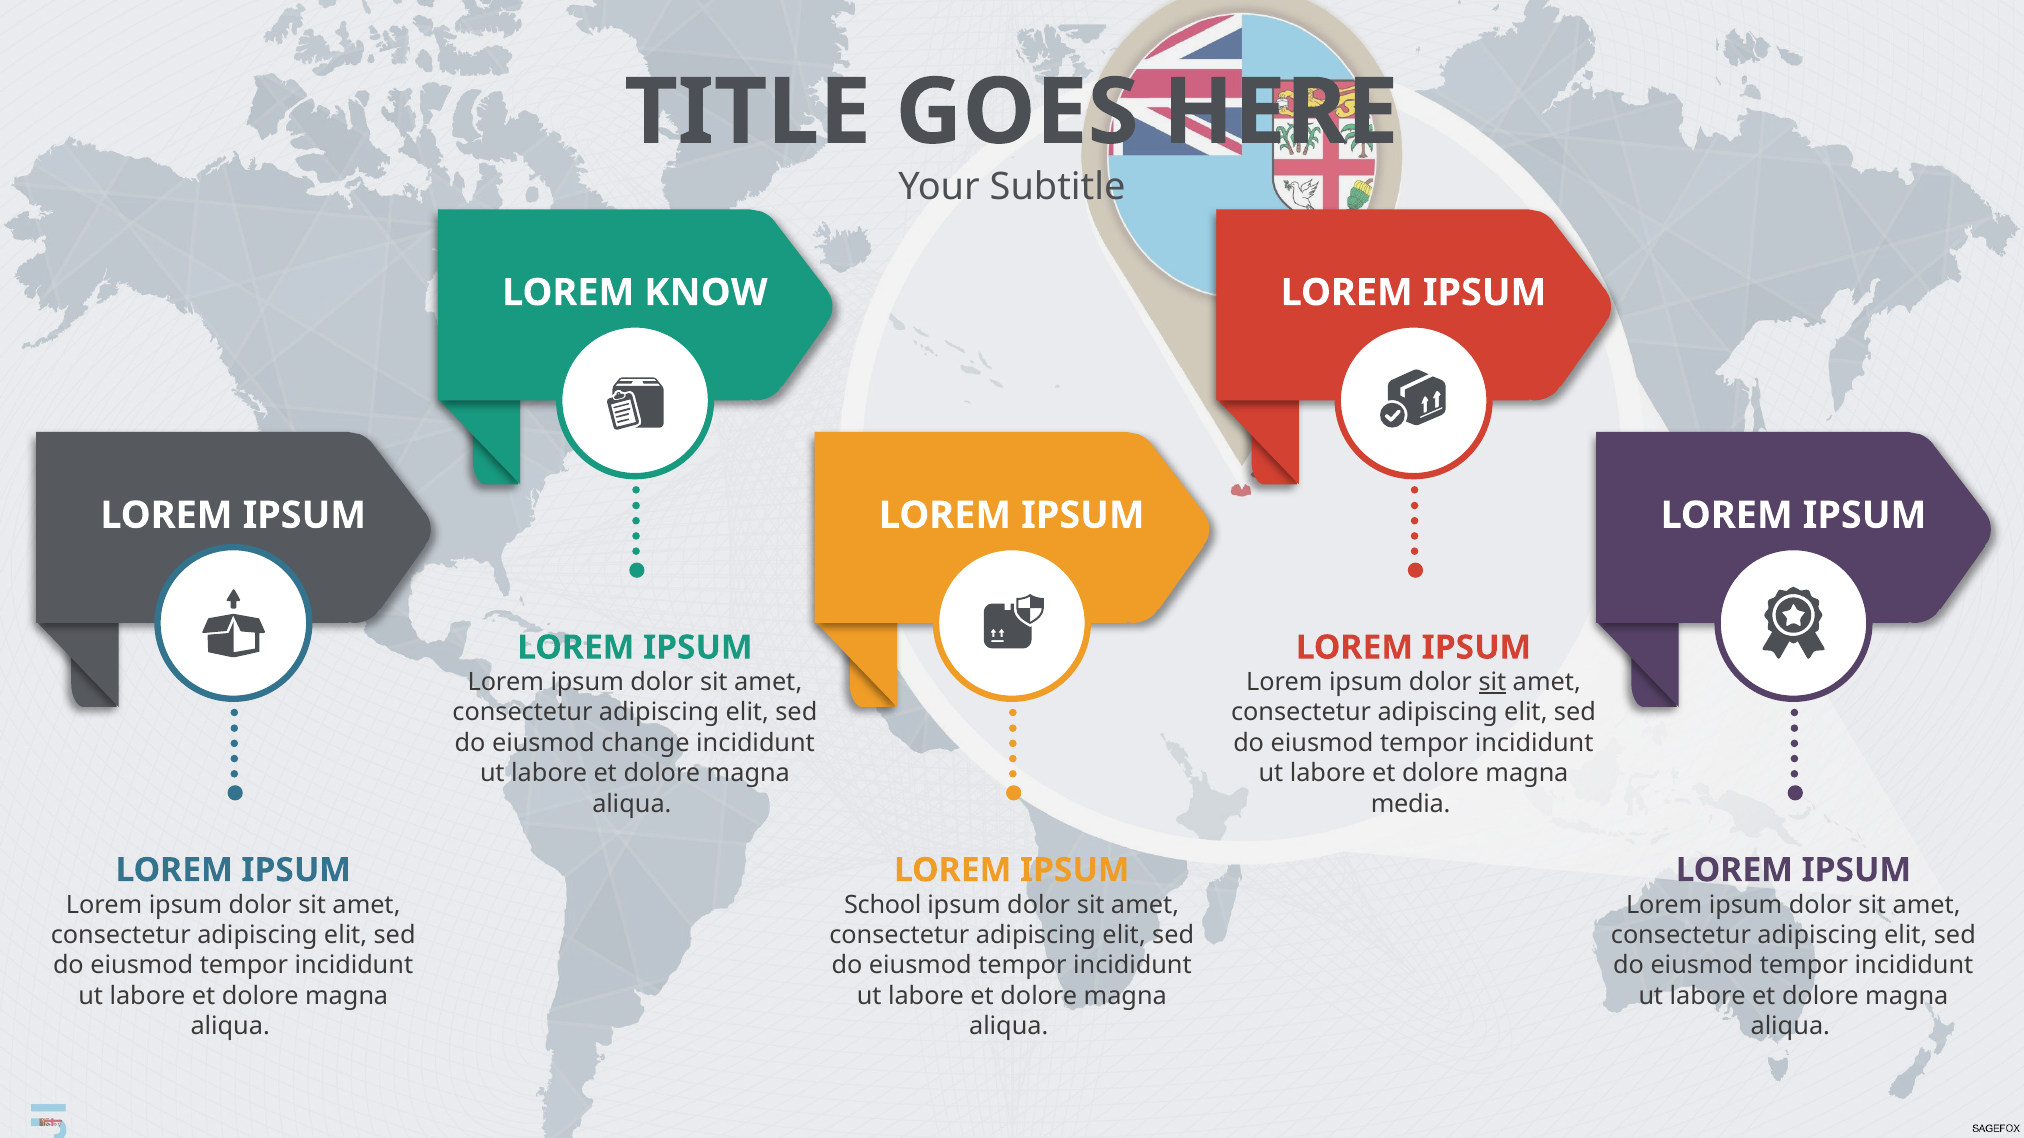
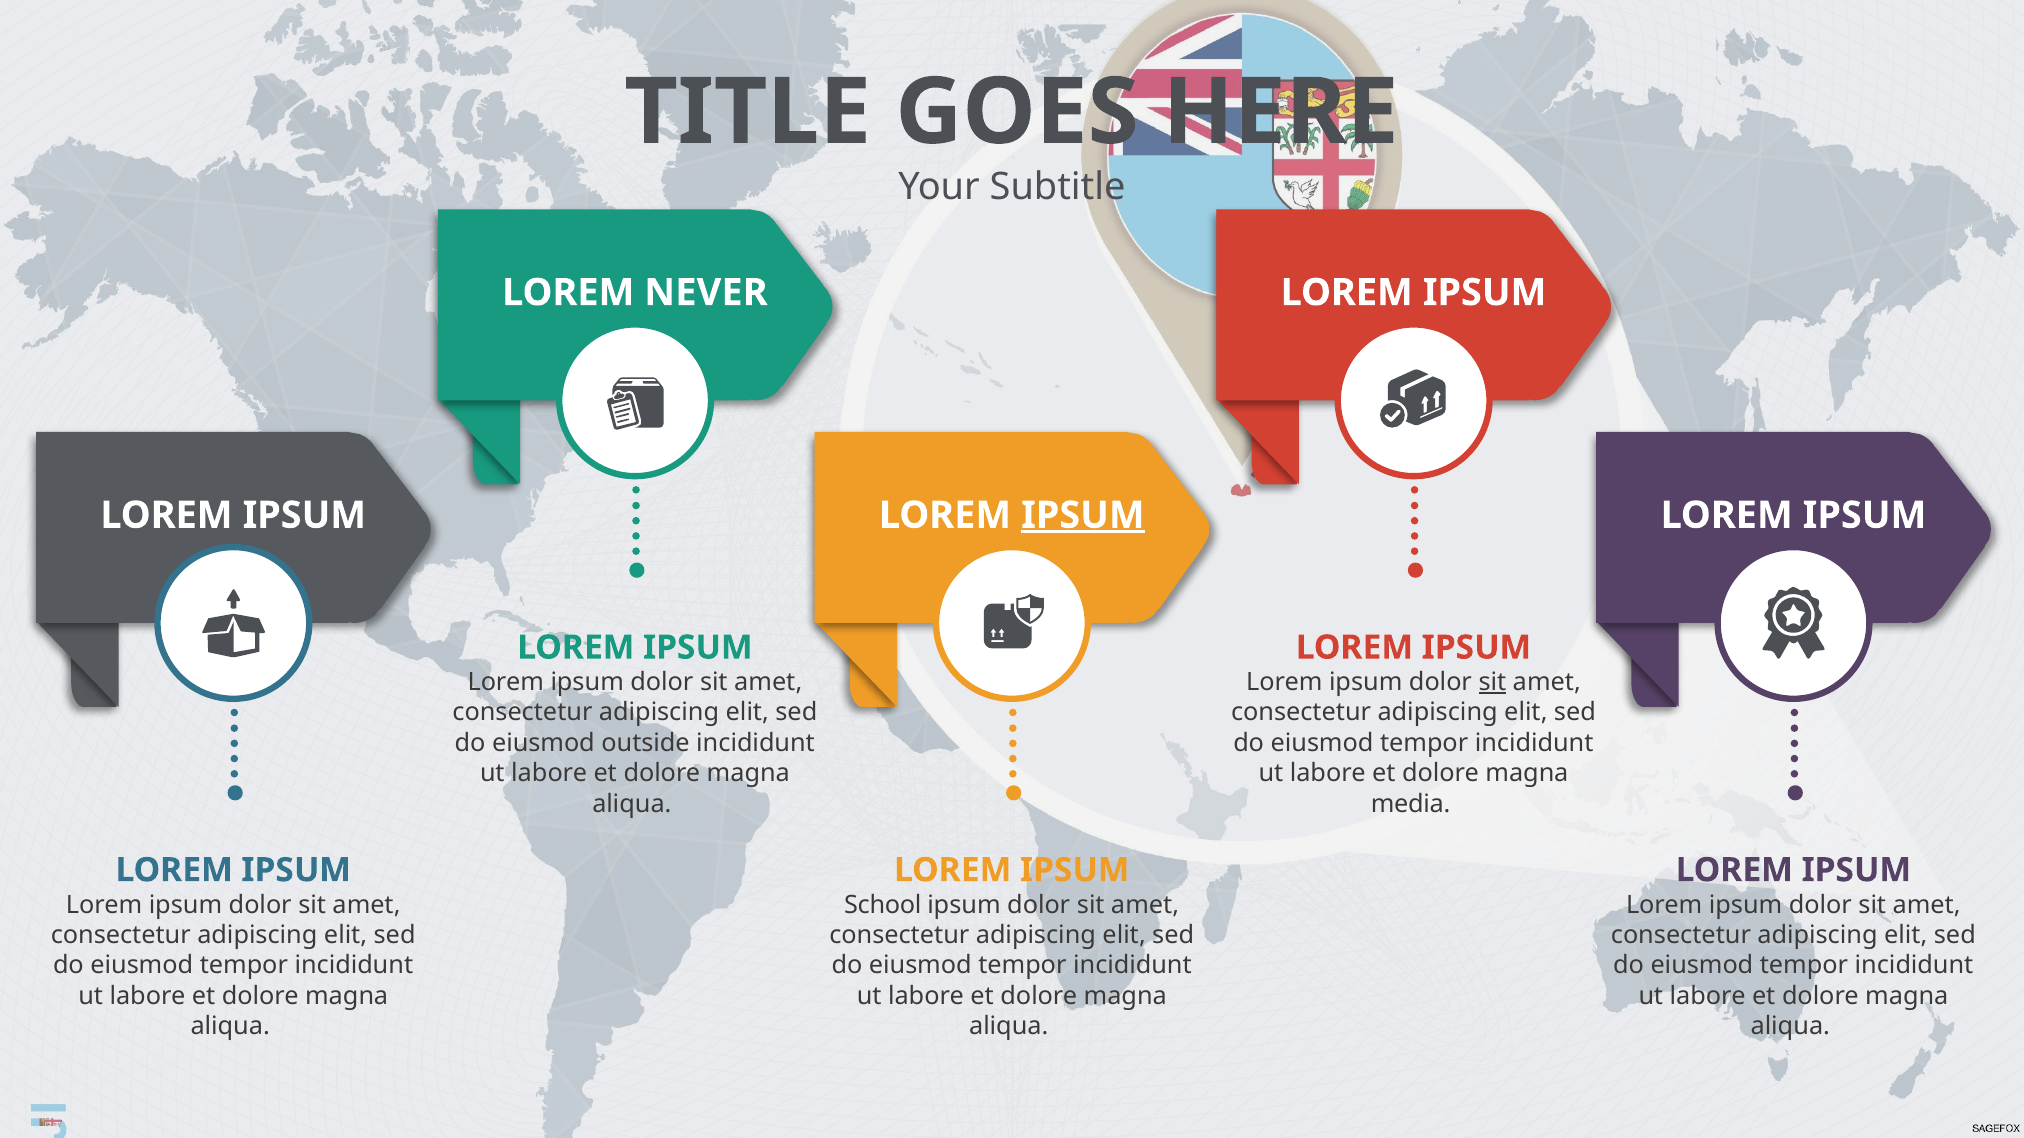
KNOW: KNOW -> NEVER
IPSUM at (1083, 515) underline: none -> present
change: change -> outside
